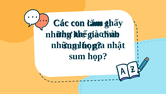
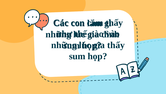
nhật at (116, 45): nhật -> thấy
